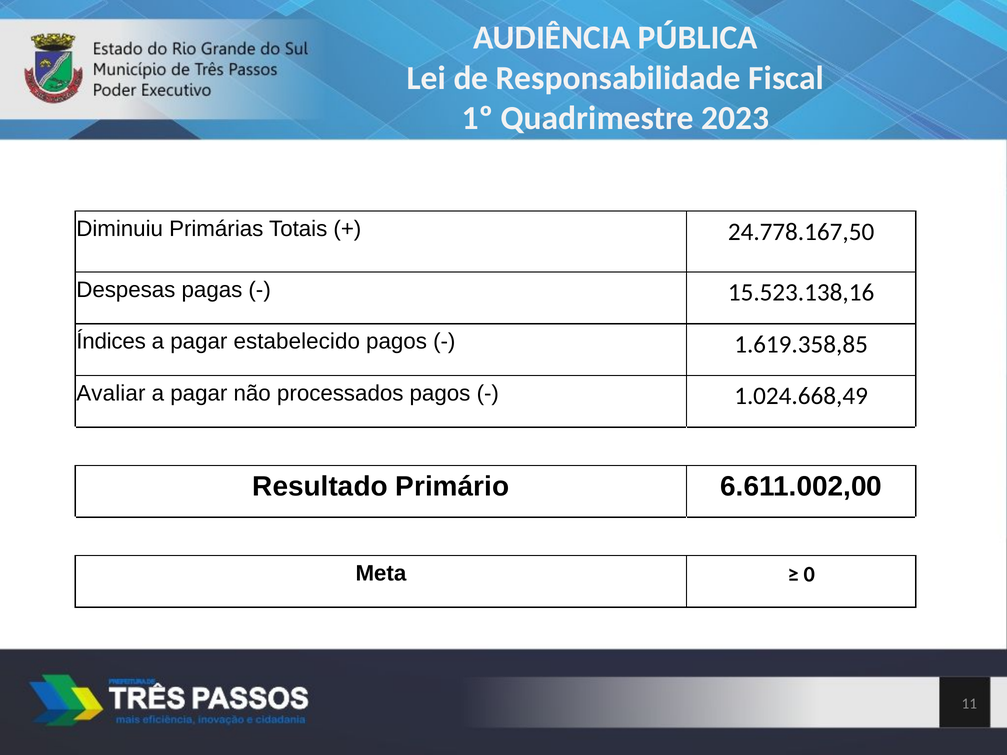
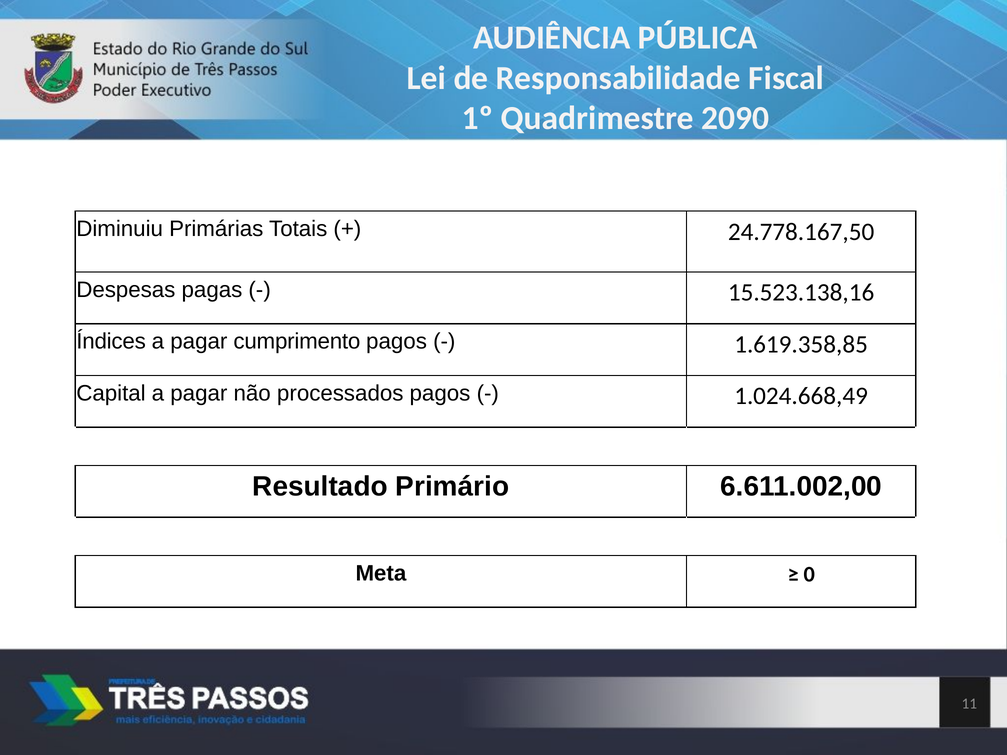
2023: 2023 -> 2090
estabelecido: estabelecido -> cumprimento
Avaliar: Avaliar -> Capital
